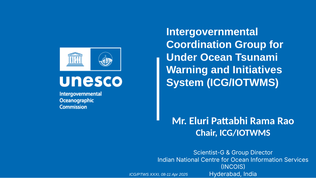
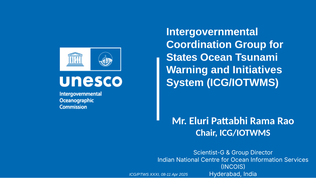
Under: Under -> States
